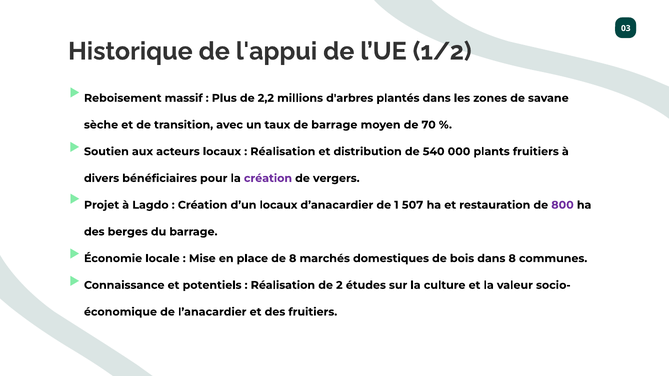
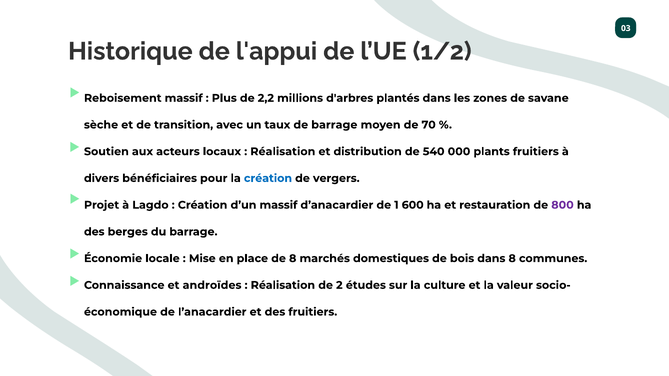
création at (268, 178) colour: purple -> blue
d’un locaux: locaux -> massif
507: 507 -> 600
potentiels: potentiels -> androïdes
